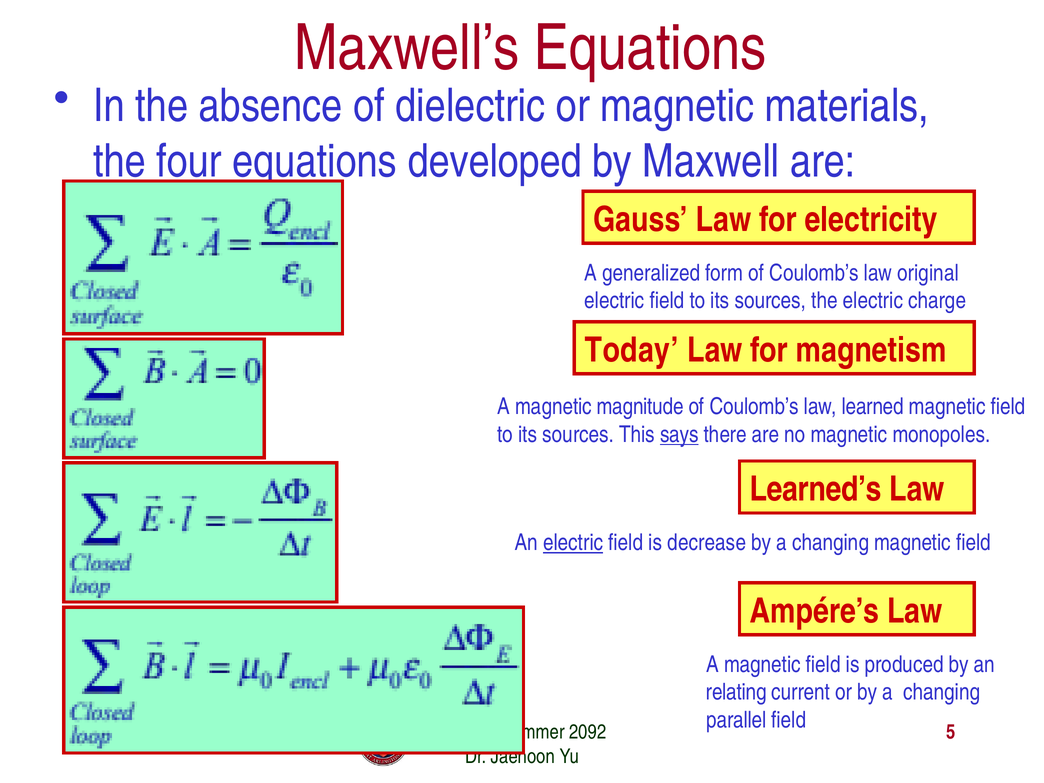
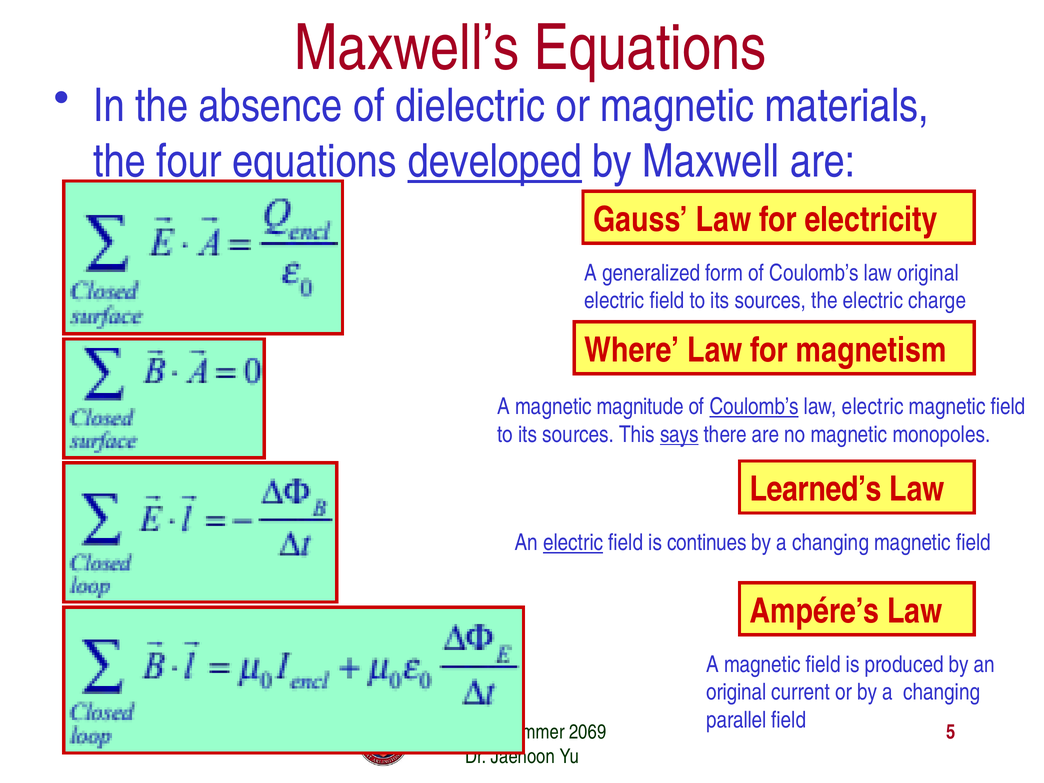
developed underline: none -> present
Today: Today -> Where
Coulomb’s at (754, 407) underline: none -> present
law learned: learned -> electric
decrease: decrease -> continues
relating at (736, 692): relating -> original
2092: 2092 -> 2069
